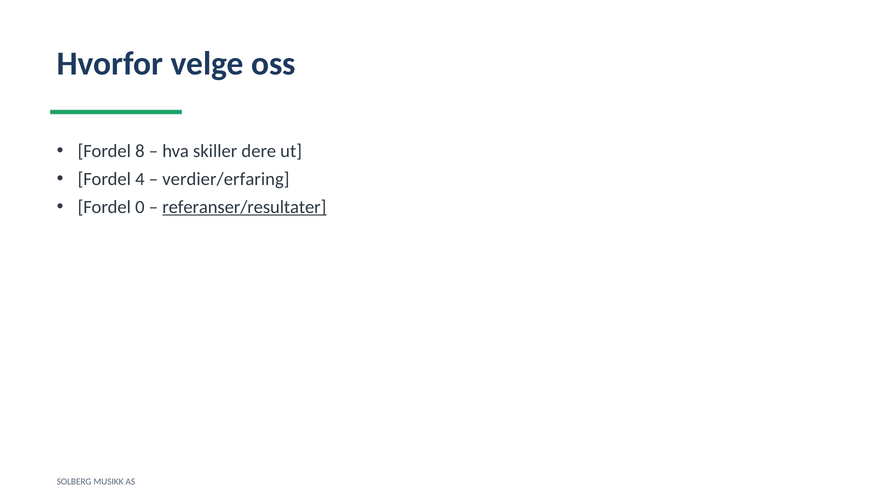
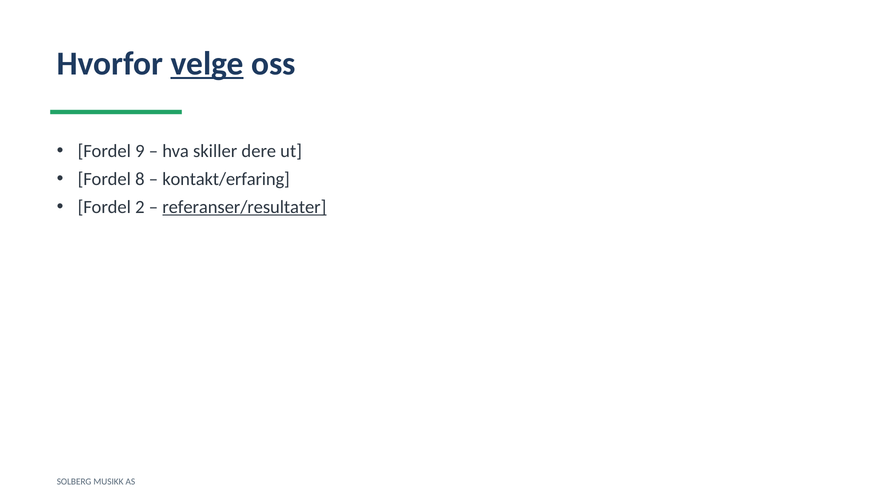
velge underline: none -> present
8: 8 -> 9
4: 4 -> 8
verdier/erfaring: verdier/erfaring -> kontakt/erfaring
0: 0 -> 2
